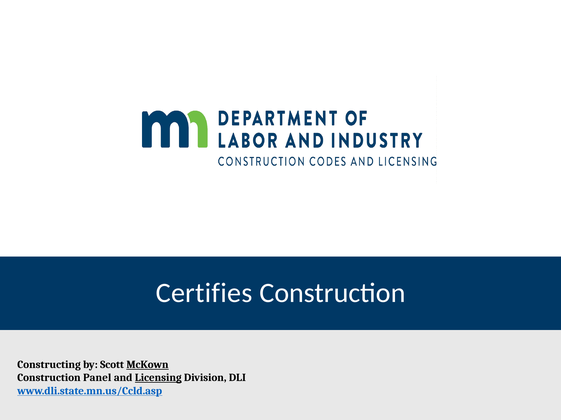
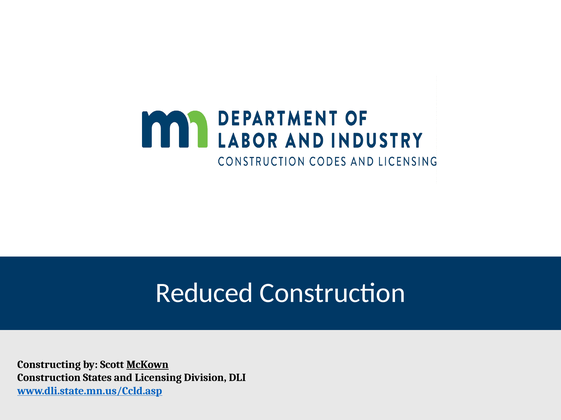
Certifies: Certifies -> Reduced
Panel: Panel -> States
Licensing underline: present -> none
